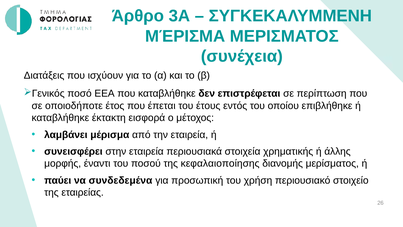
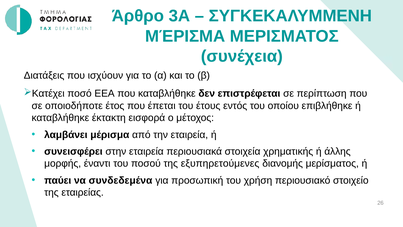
Γενικός: Γενικός -> Κατέχει
κεφαλαιοποίησης: κεφαλαιοποίησης -> εξυπηρετούμενες
